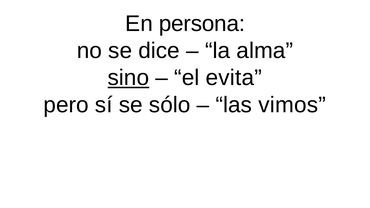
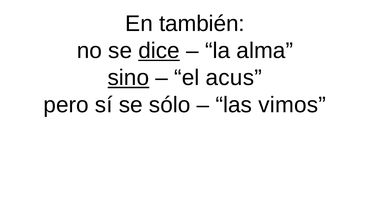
persona: persona -> también
dice underline: none -> present
evita: evita -> acus
